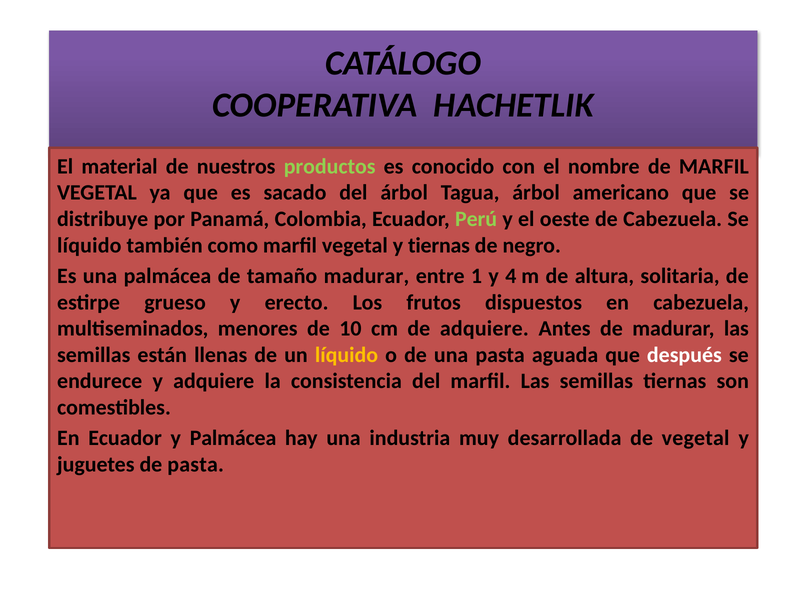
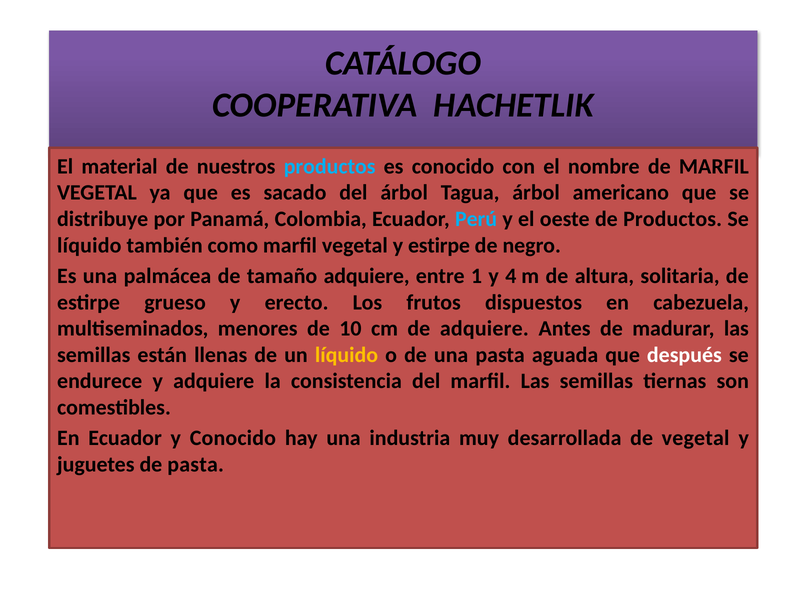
productos at (330, 166) colour: light green -> light blue
Perú colour: light green -> light blue
de Cabezuela: Cabezuela -> Productos
y tiernas: tiernas -> estirpe
tamaño madurar: madurar -> adquiere
y Palmácea: Palmácea -> Conocido
